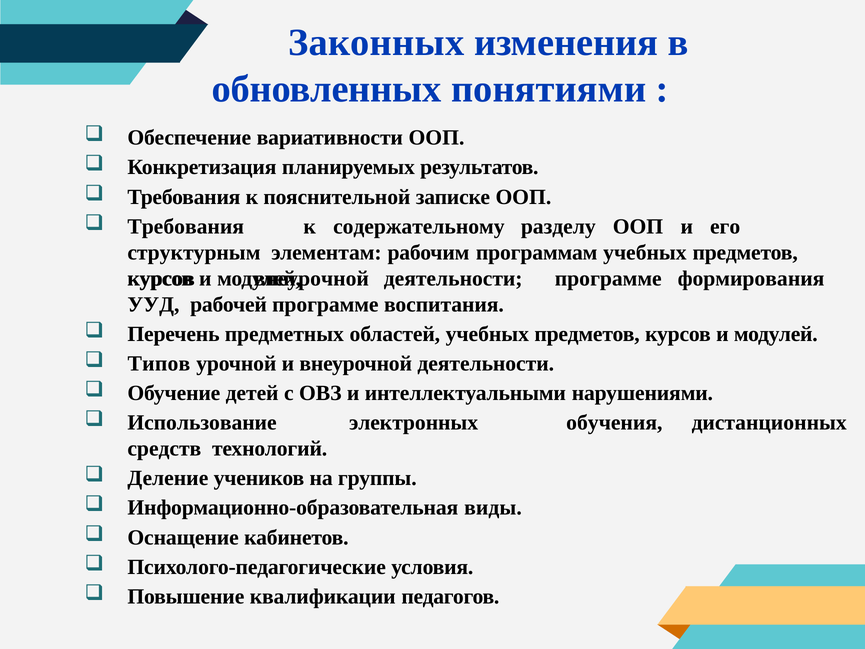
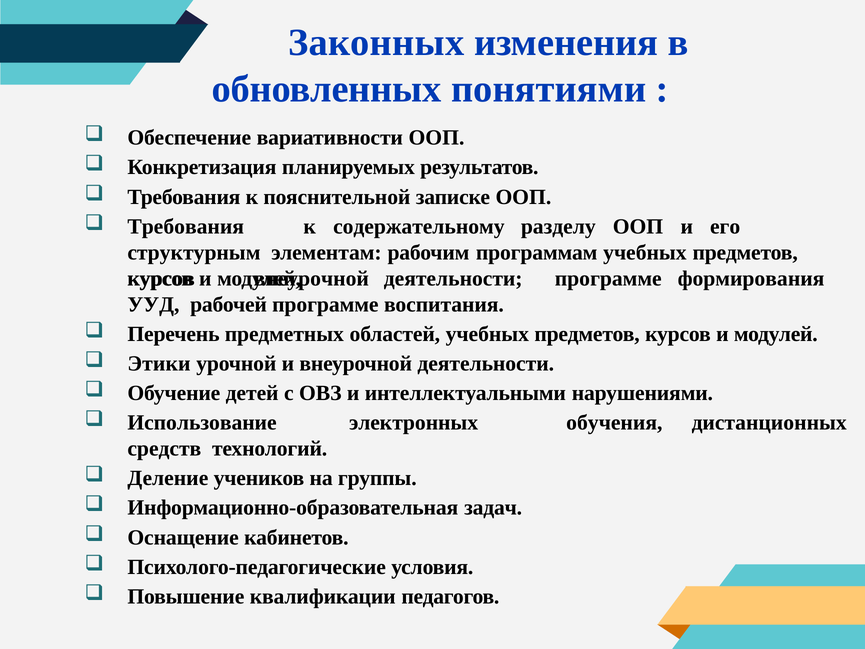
Типов: Типов -> Этики
виды: виды -> задач
